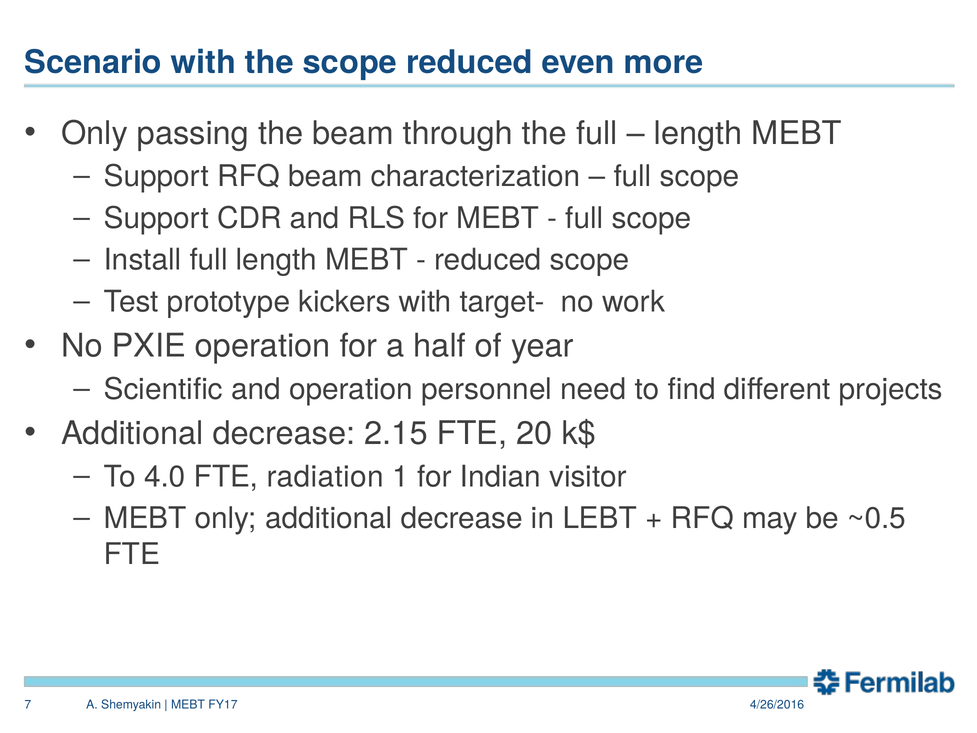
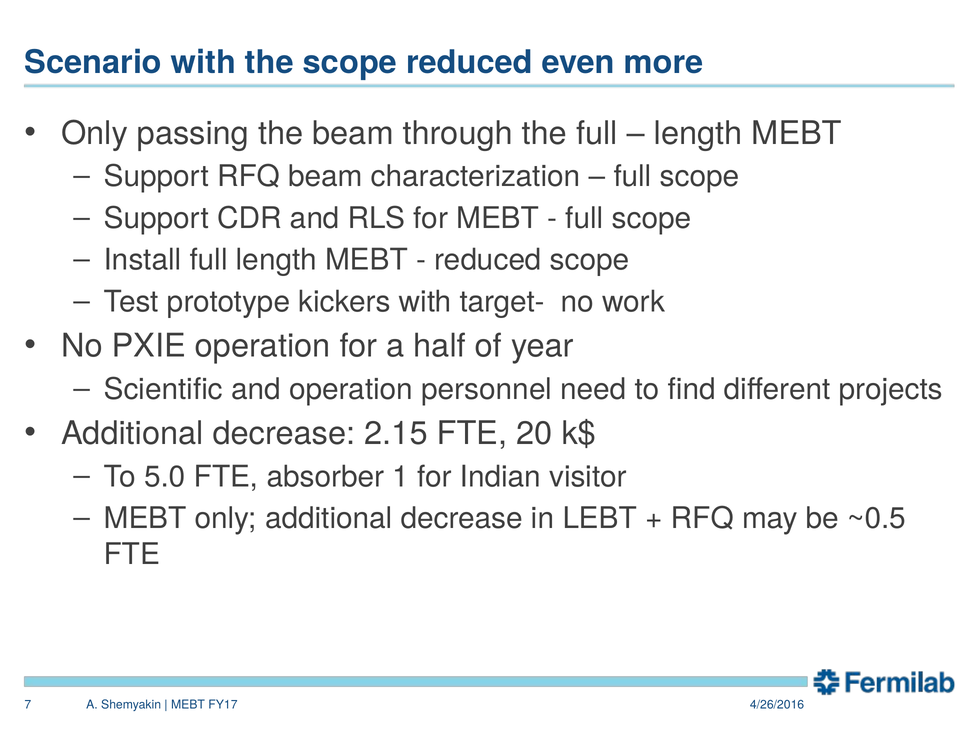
4.0: 4.0 -> 5.0
radiation: radiation -> absorber
